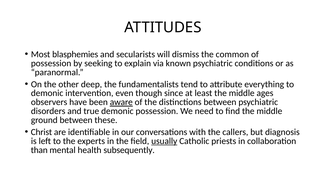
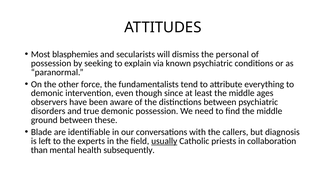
common: common -> personal
deep: deep -> force
aware underline: present -> none
Christ: Christ -> Blade
